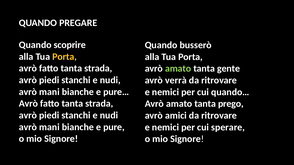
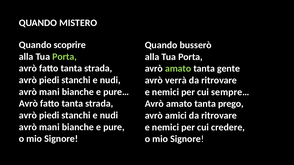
PREGARE: PREGARE -> MISTERO
Porta at (65, 57) colour: yellow -> light green
quando…: quando… -> sempre…
sperare: sperare -> credere
